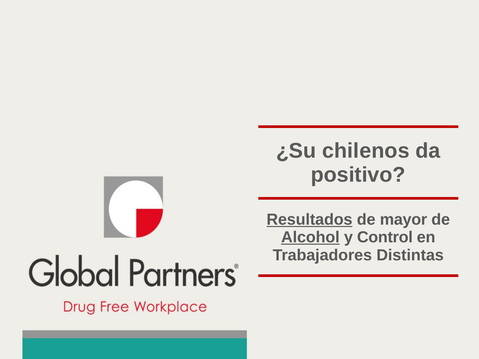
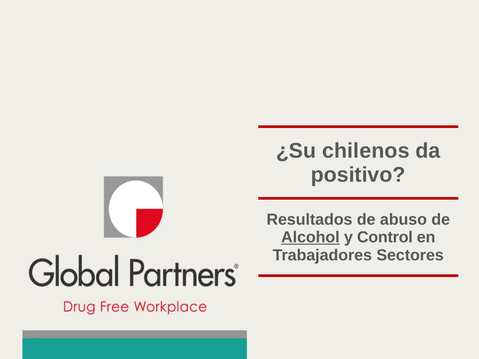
Resultados underline: present -> none
mayor: mayor -> abuso
Distintas: Distintas -> Sectores
